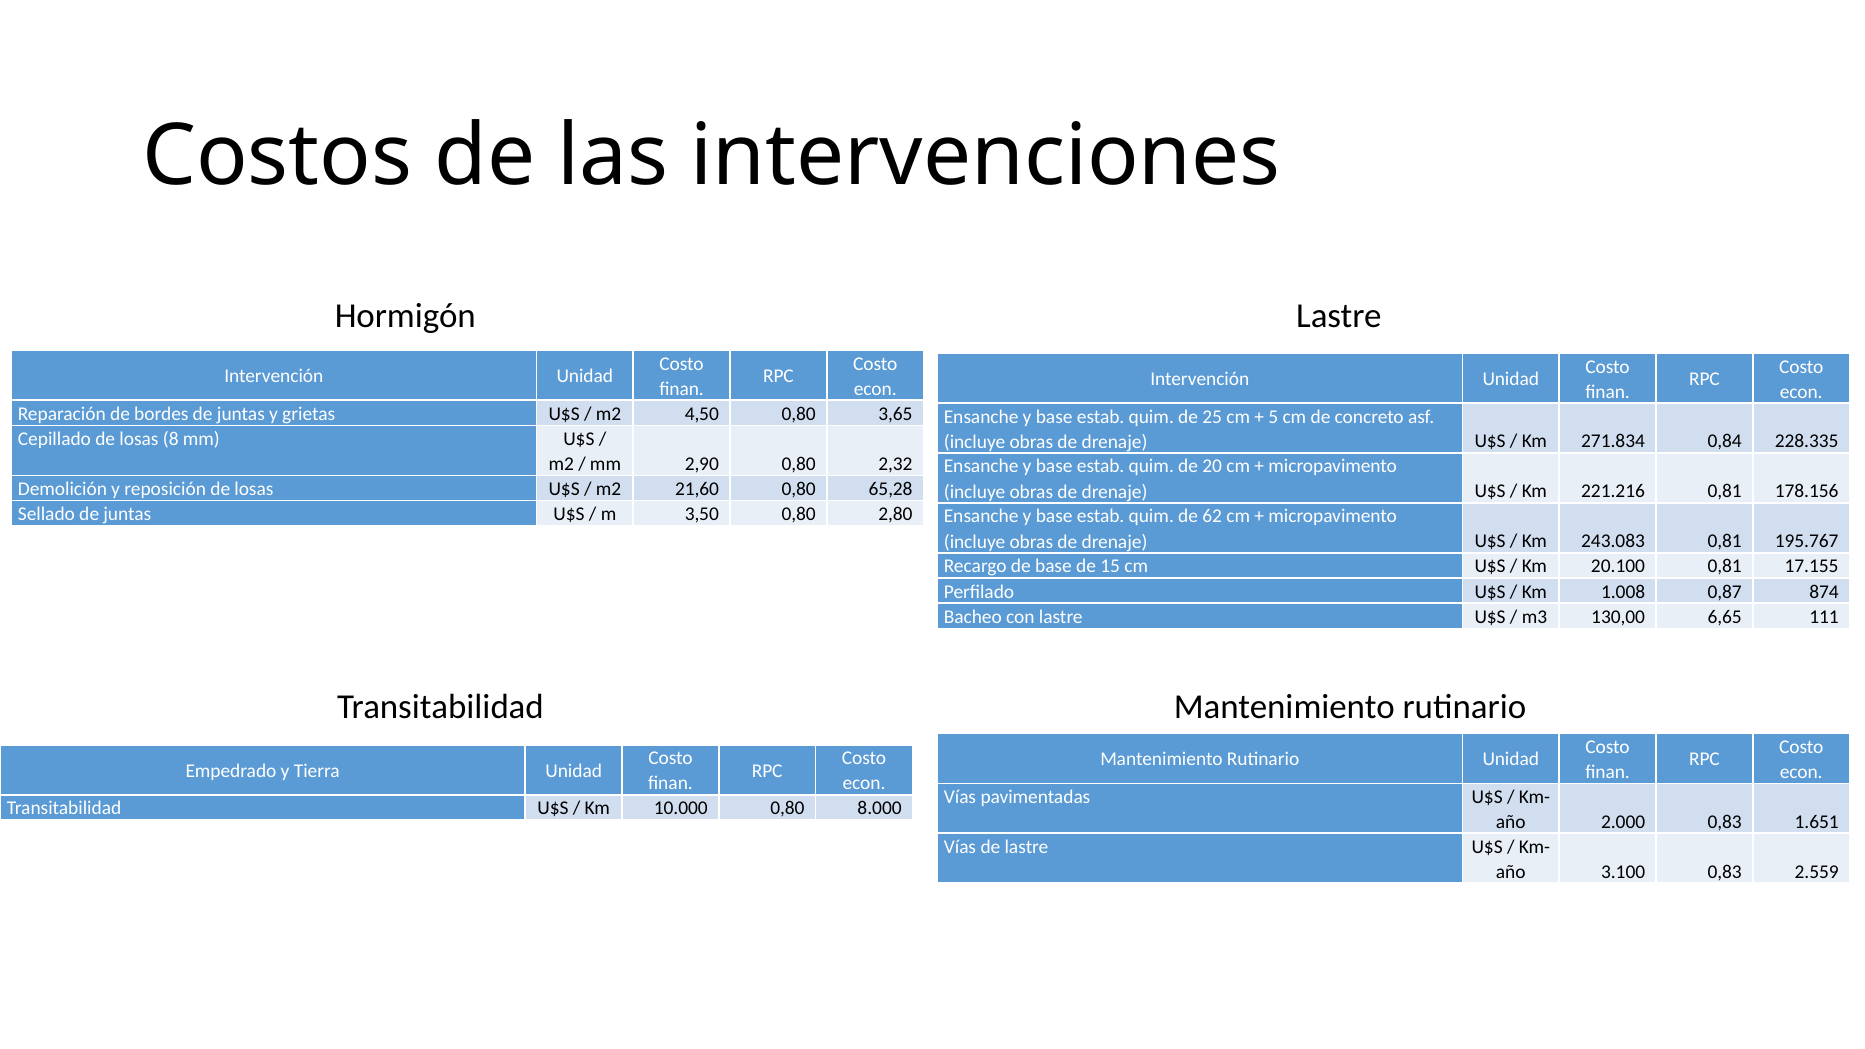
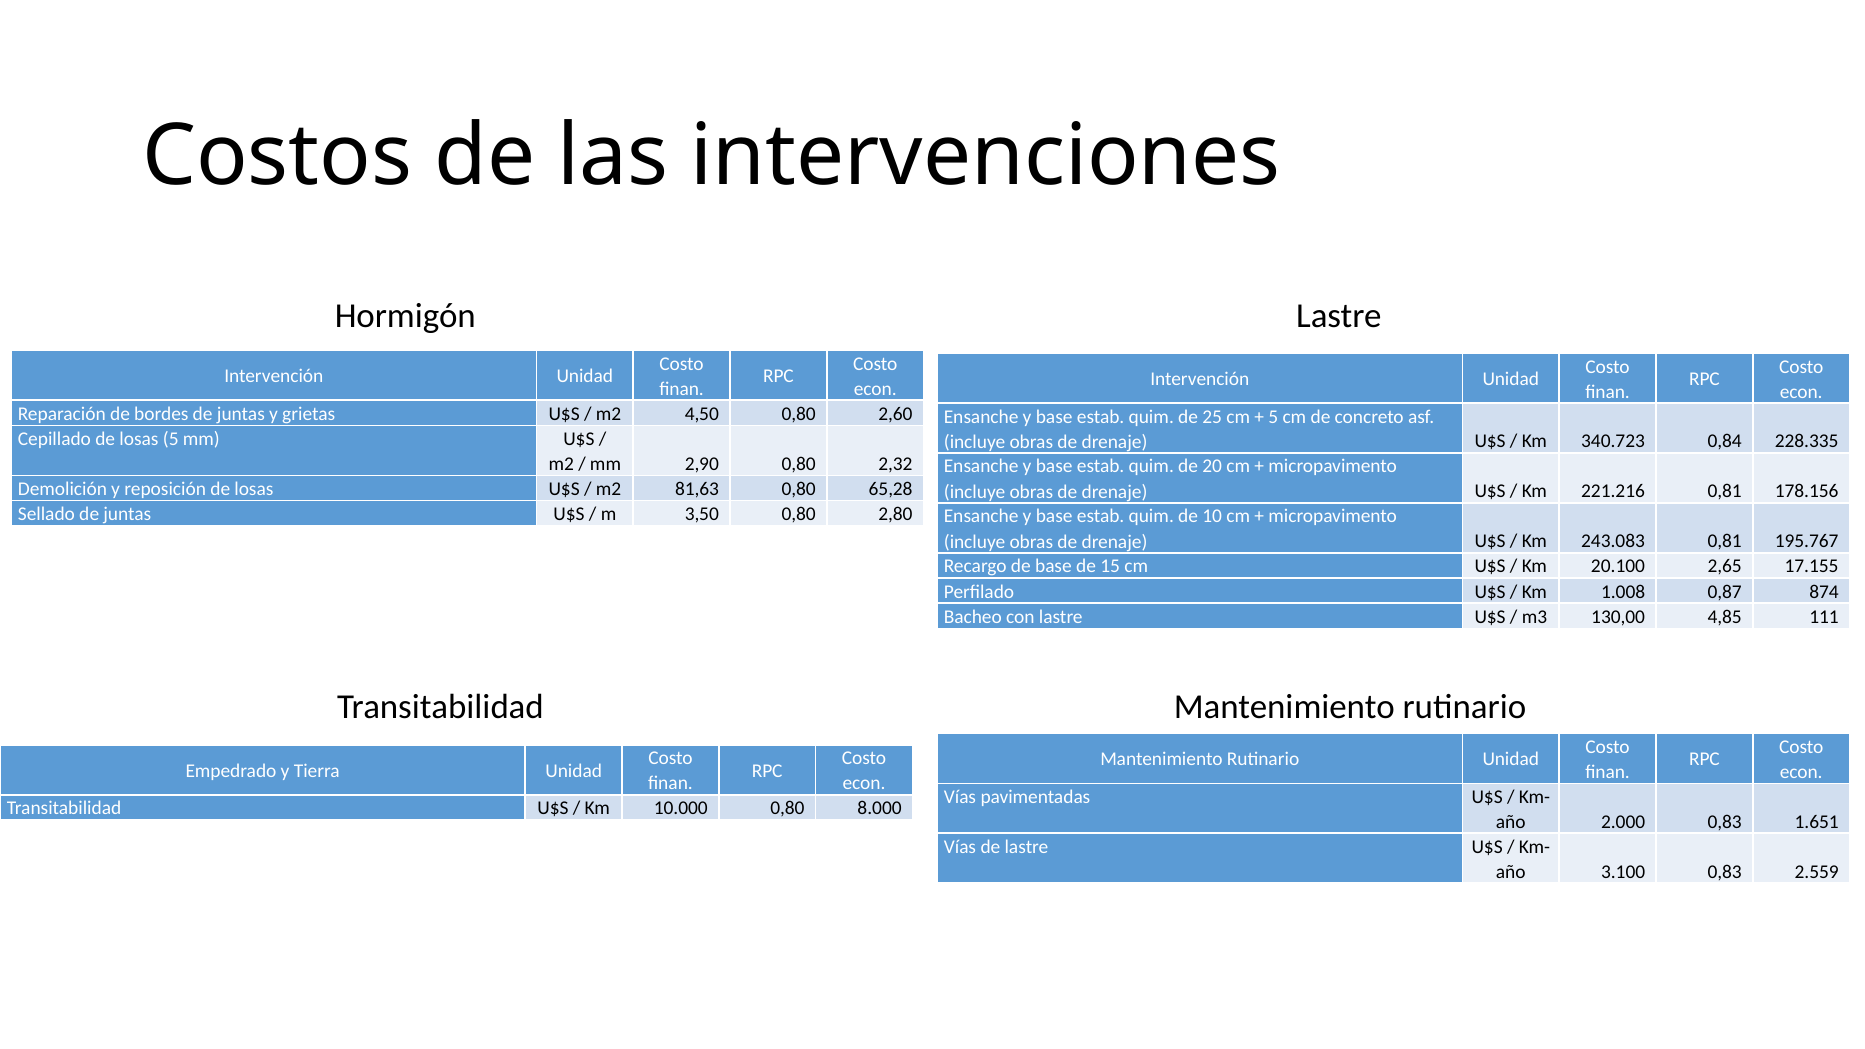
3,65: 3,65 -> 2,60
losas 8: 8 -> 5
271.834: 271.834 -> 340.723
21,60: 21,60 -> 81,63
62: 62 -> 10
20.100 0,81: 0,81 -> 2,65
6,65: 6,65 -> 4,85
